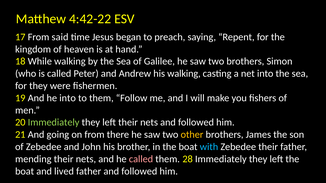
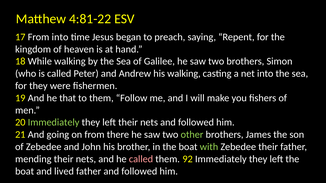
4:42-22: 4:42-22 -> 4:81-22
From said: said -> into
he into: into -> that
other colour: yellow -> light green
with colour: light blue -> light green
28: 28 -> 92
